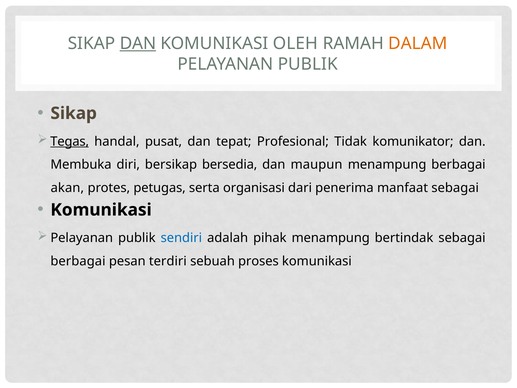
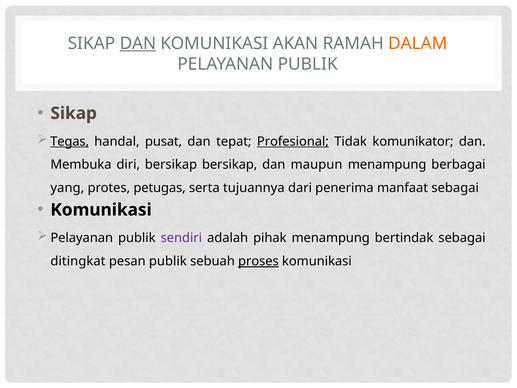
OLEH: OLEH -> AKAN
Profesional underline: none -> present
bersikap bersedia: bersedia -> bersikap
akan: akan -> yang
organisasi: organisasi -> tujuannya
sendiri colour: blue -> purple
berbagai at (78, 261): berbagai -> ditingkat
pesan terdiri: terdiri -> publik
proses underline: none -> present
